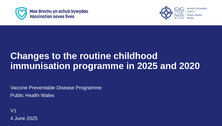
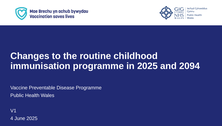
2020: 2020 -> 2094
